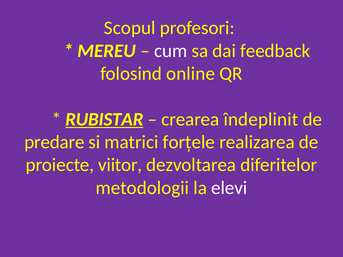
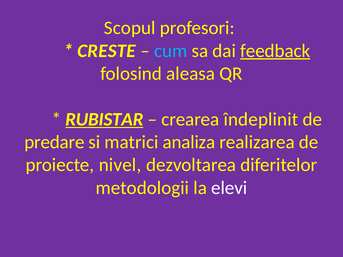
MEREU: MEREU -> CRESTE
cum colour: white -> light blue
feedback underline: none -> present
online: online -> aleasa
forţele: forţele -> analiza
viitor: viitor -> nivel
